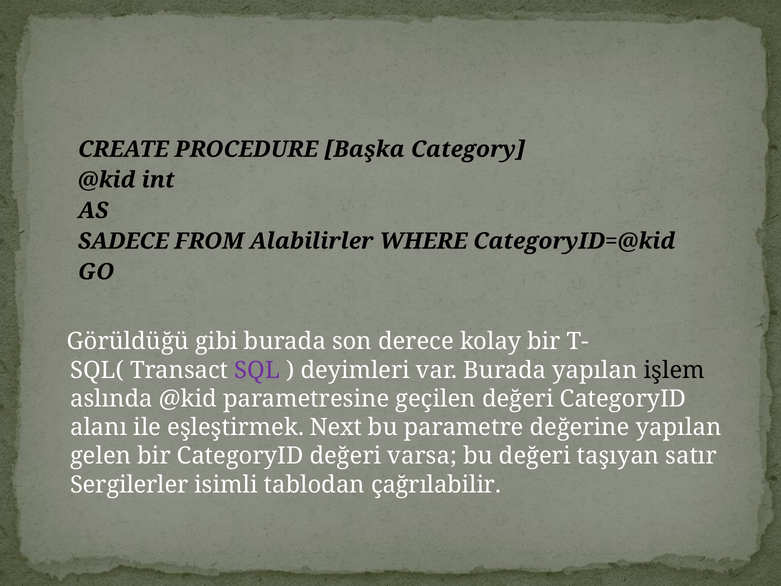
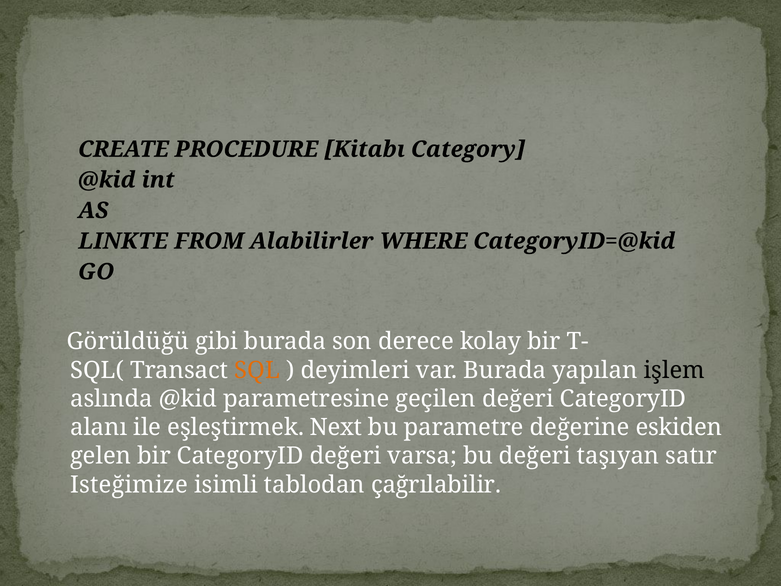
Başka: Başka -> Kitabı
SADECE: SADECE -> LINKTE
SQL colour: purple -> orange
değerine yapılan: yapılan -> eskiden
Sergilerler: Sergilerler -> Isteğimize
